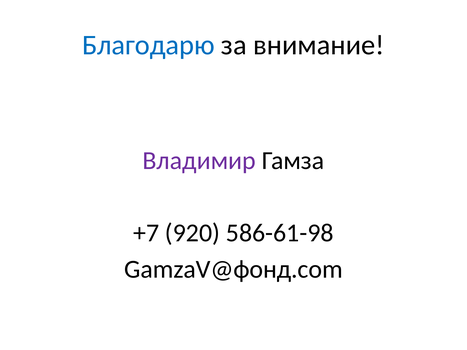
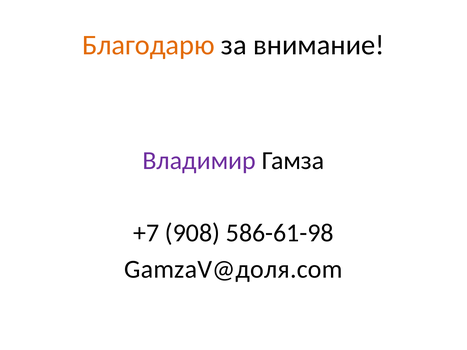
Благодарю colour: blue -> orange
920: 920 -> 908
GamzaV@фонд.com: GamzaV@фонд.com -> GamzaV@доля.com
